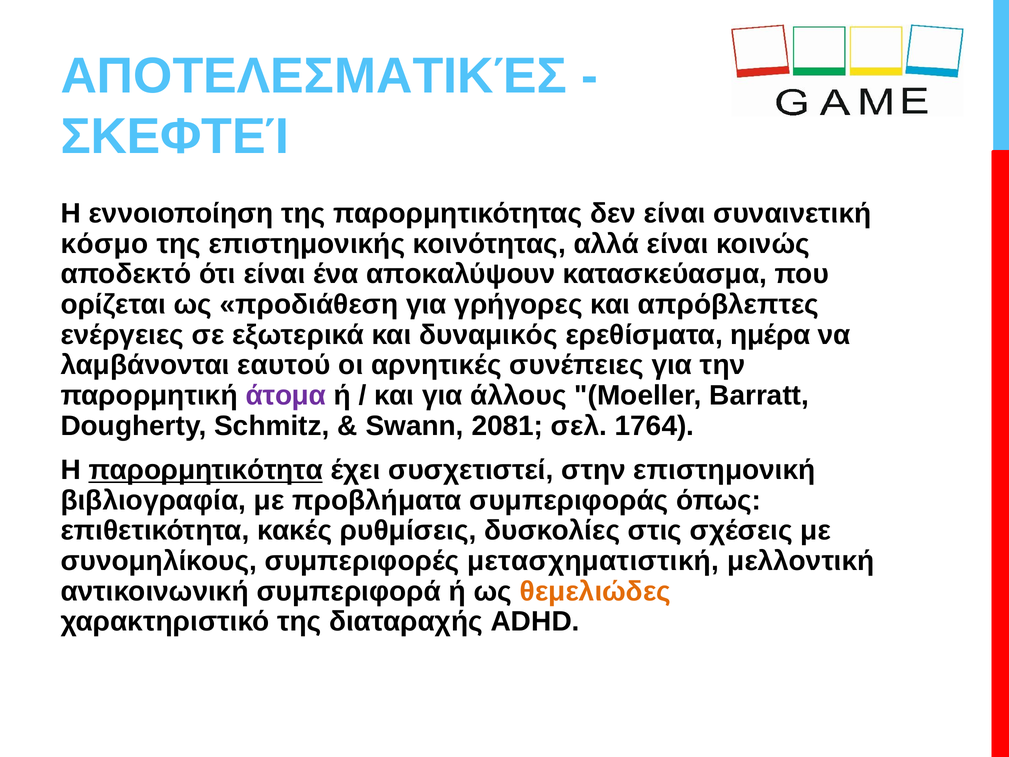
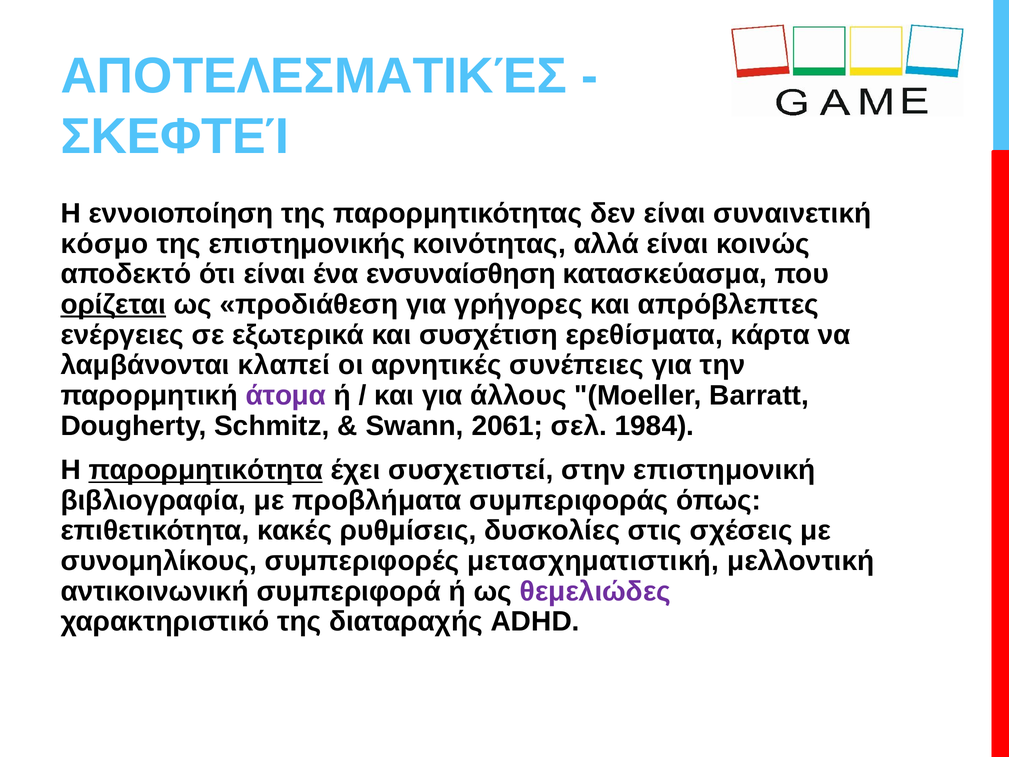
αποκαλύψουν: αποκαλύψουν -> ενσυναίσθηση
ορίζεται underline: none -> present
δυναμικός: δυναμικός -> συσχέτιση
ημέρα: ημέρα -> κάρτα
εαυτού: εαυτού -> κλαπεί
2081: 2081 -> 2061
1764: 1764 -> 1984
θεμελιώδες colour: orange -> purple
